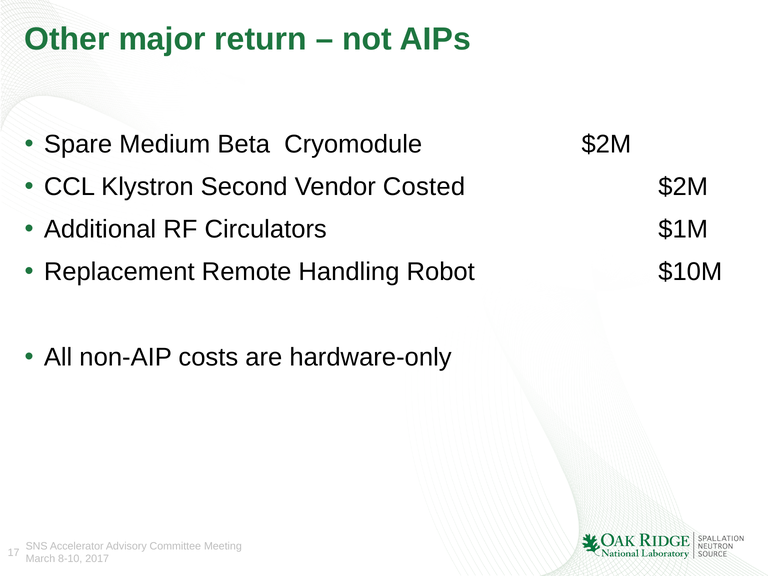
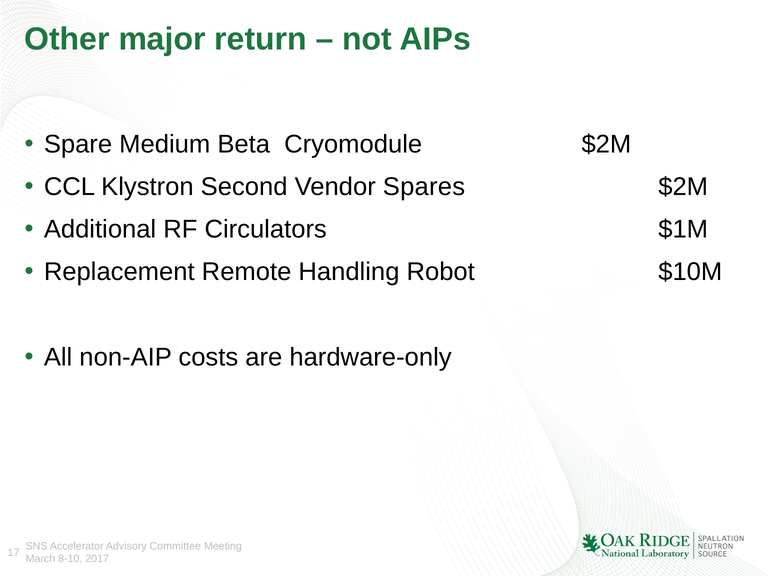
Costed: Costed -> Spares
